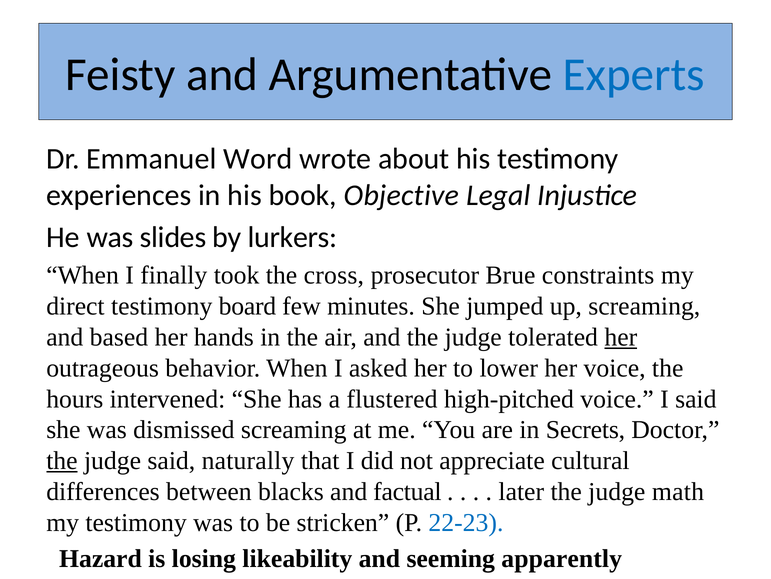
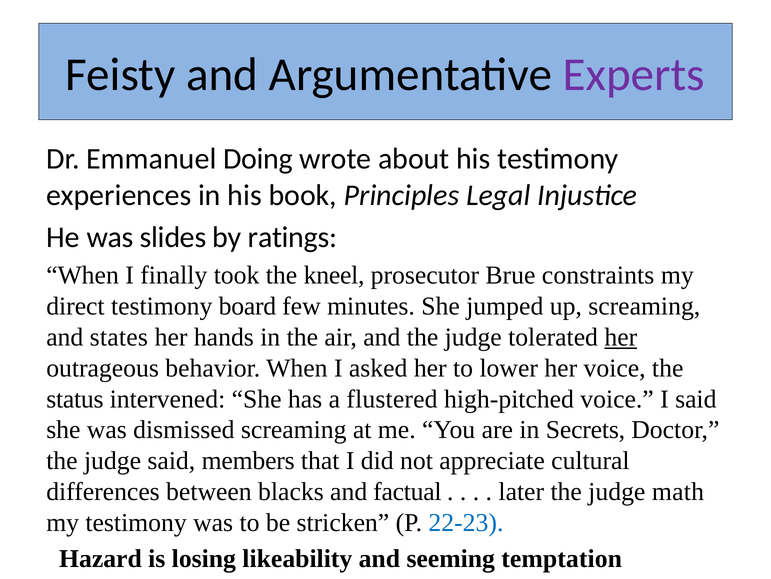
Experts colour: blue -> purple
Word: Word -> Doing
Objective: Objective -> Principles
lurkers: lurkers -> ratings
cross: cross -> kneel
based: based -> states
hours: hours -> status
the at (62, 460) underline: present -> none
naturally: naturally -> members
apparently: apparently -> temptation
